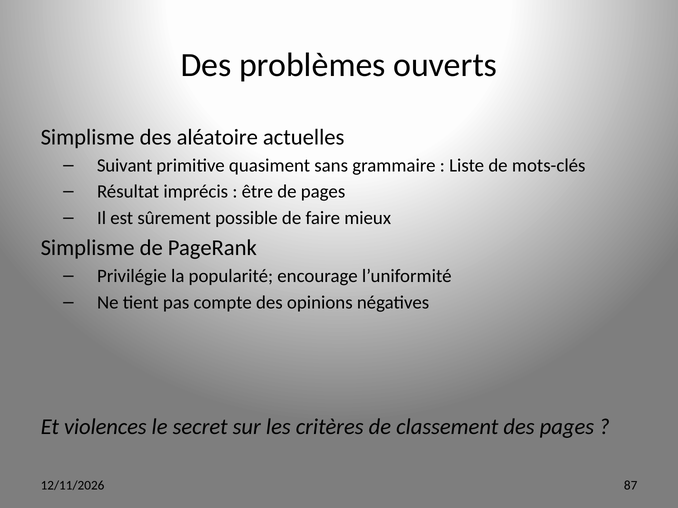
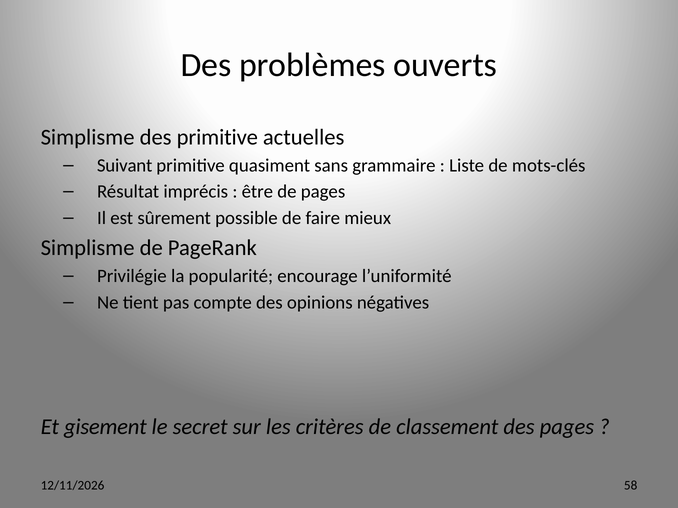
des aléatoire: aléatoire -> primitive
violences: violences -> gisement
87: 87 -> 58
